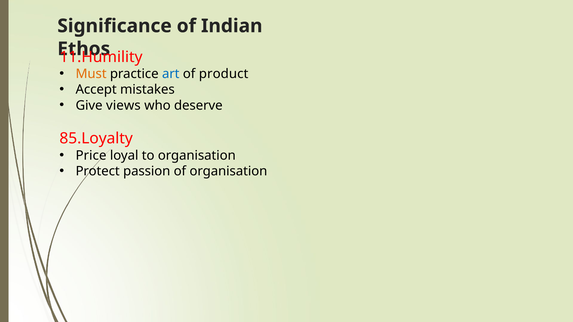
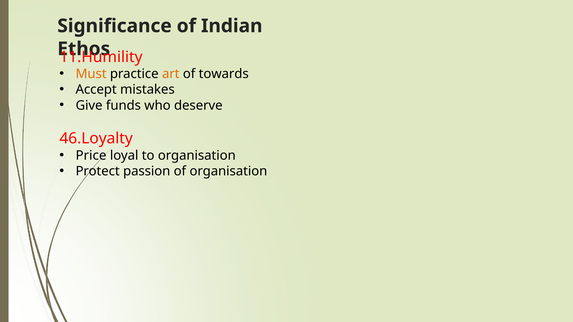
art colour: blue -> orange
product: product -> towards
views: views -> funds
85.Loyalty: 85.Loyalty -> 46.Loyalty
